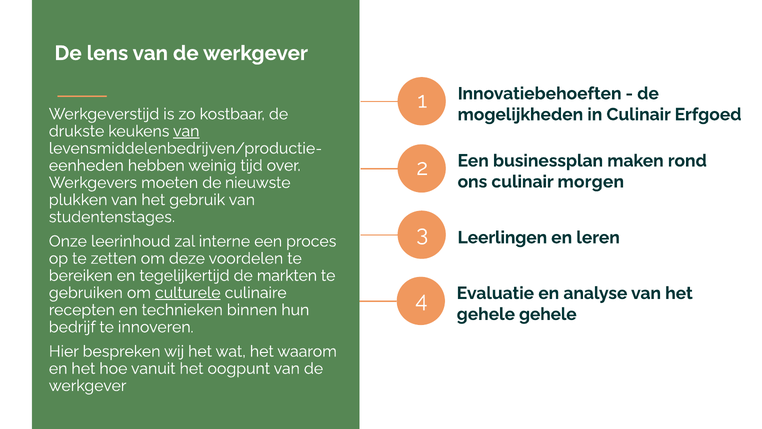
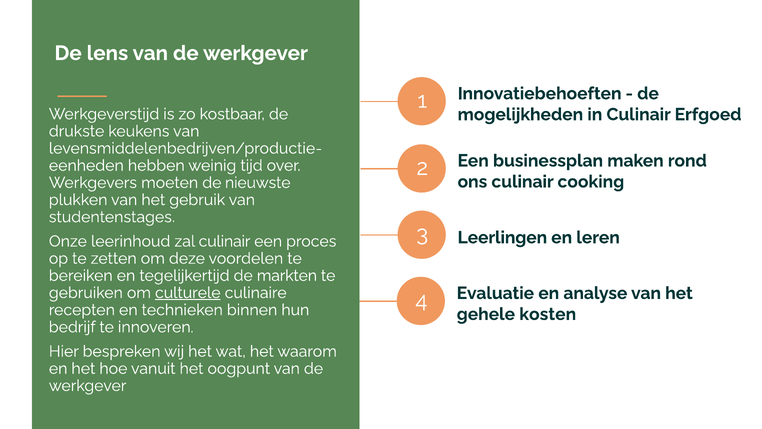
van at (186, 131) underline: present -> none
morgen: morgen -> cooking
zal interne: interne -> culinair
gehele gehele: gehele -> kosten
